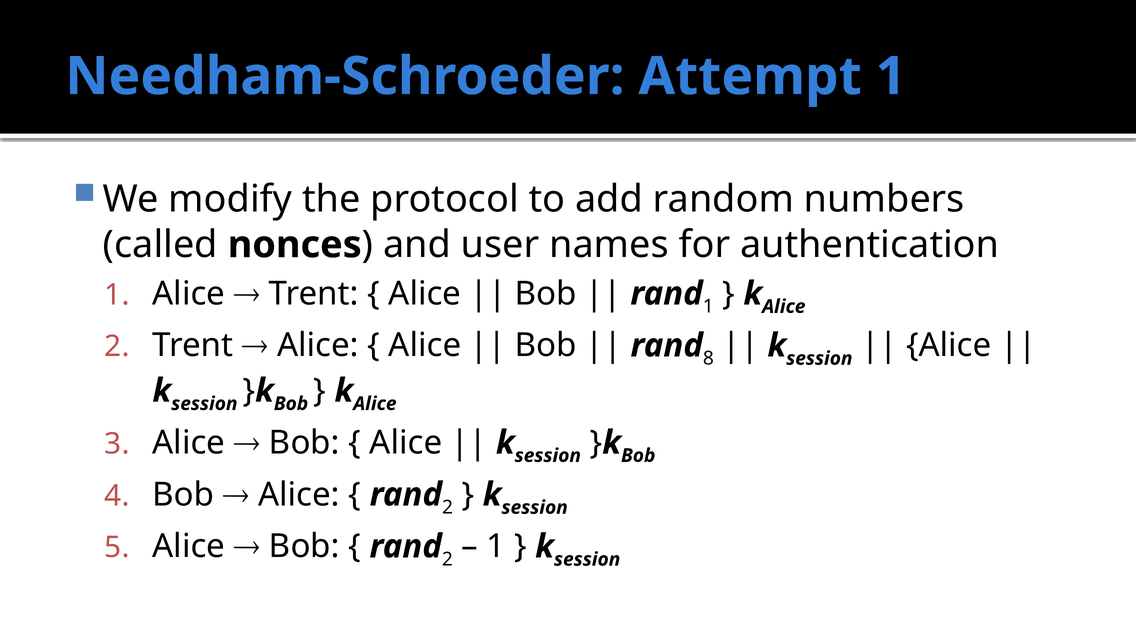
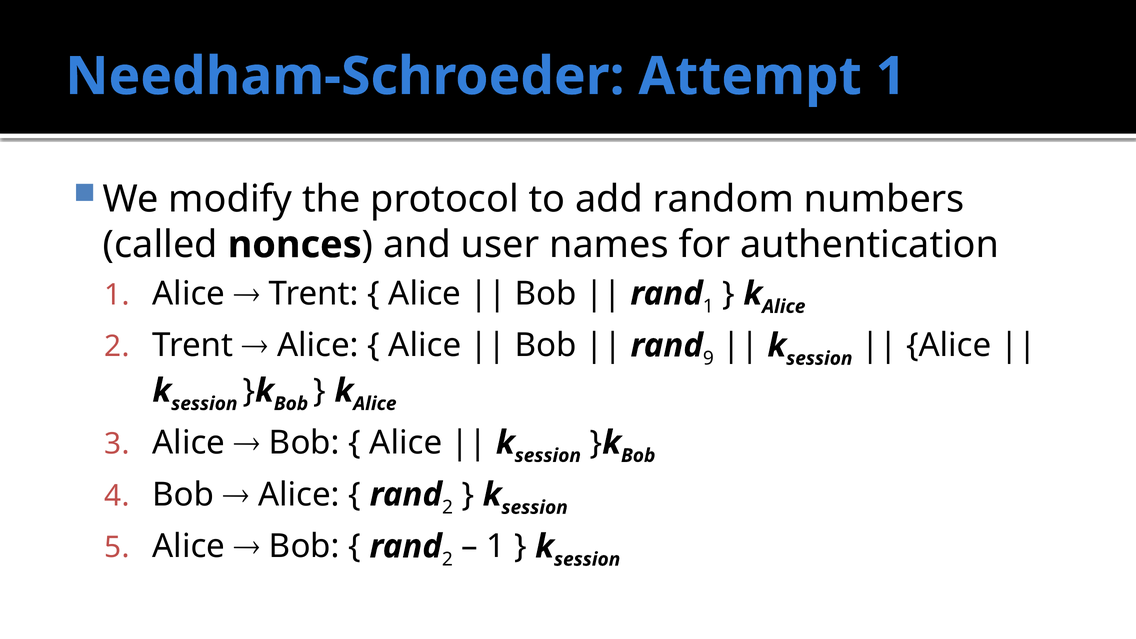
8: 8 -> 9
